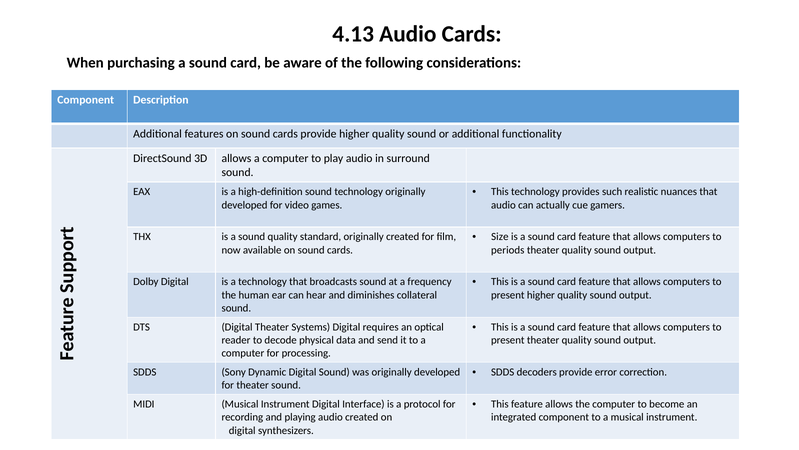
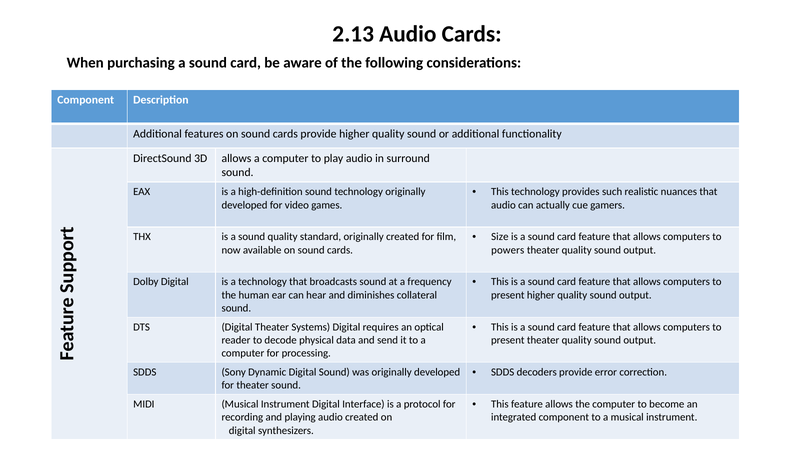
4.13: 4.13 -> 2.13
periods: periods -> powers
